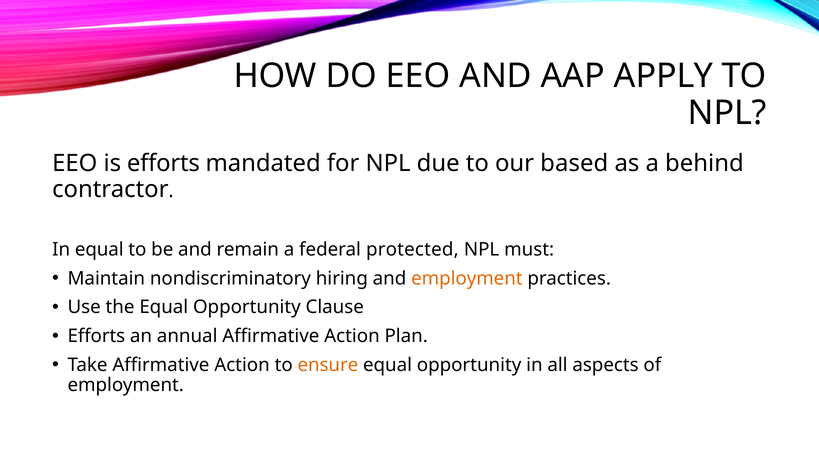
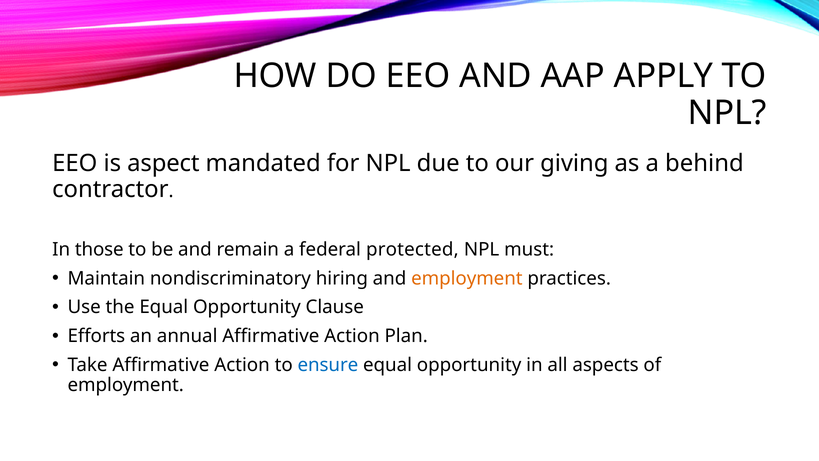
is efforts: efforts -> aspect
based: based -> giving
In equal: equal -> those
ensure colour: orange -> blue
